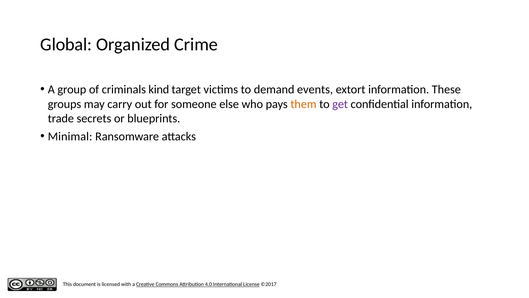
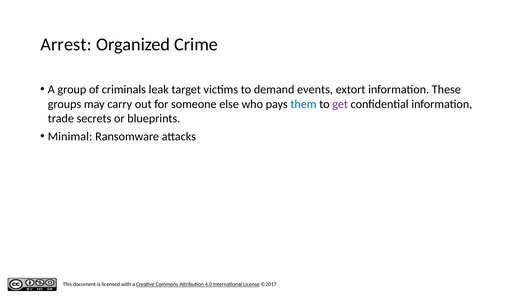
Global: Global -> Arrest
kind: kind -> leak
them colour: orange -> blue
